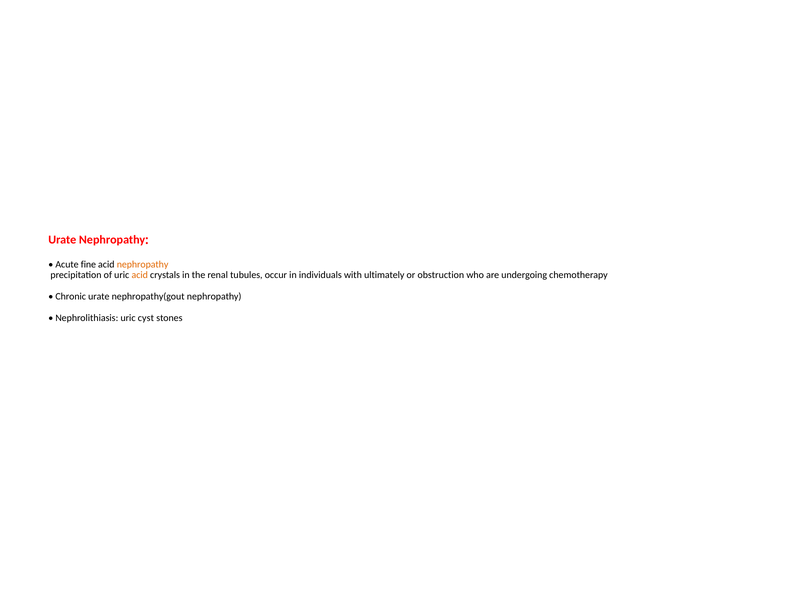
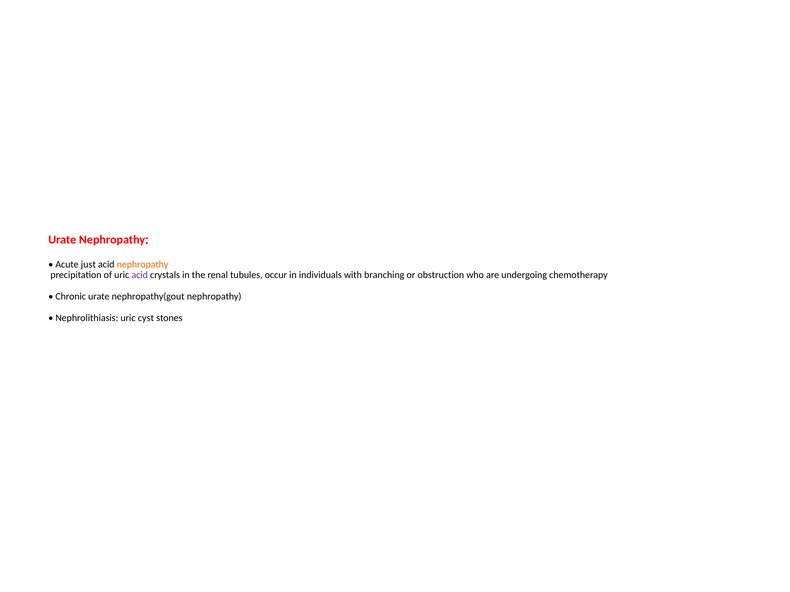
fine: fine -> just
acid at (140, 275) colour: orange -> purple
ultimately: ultimately -> branching
